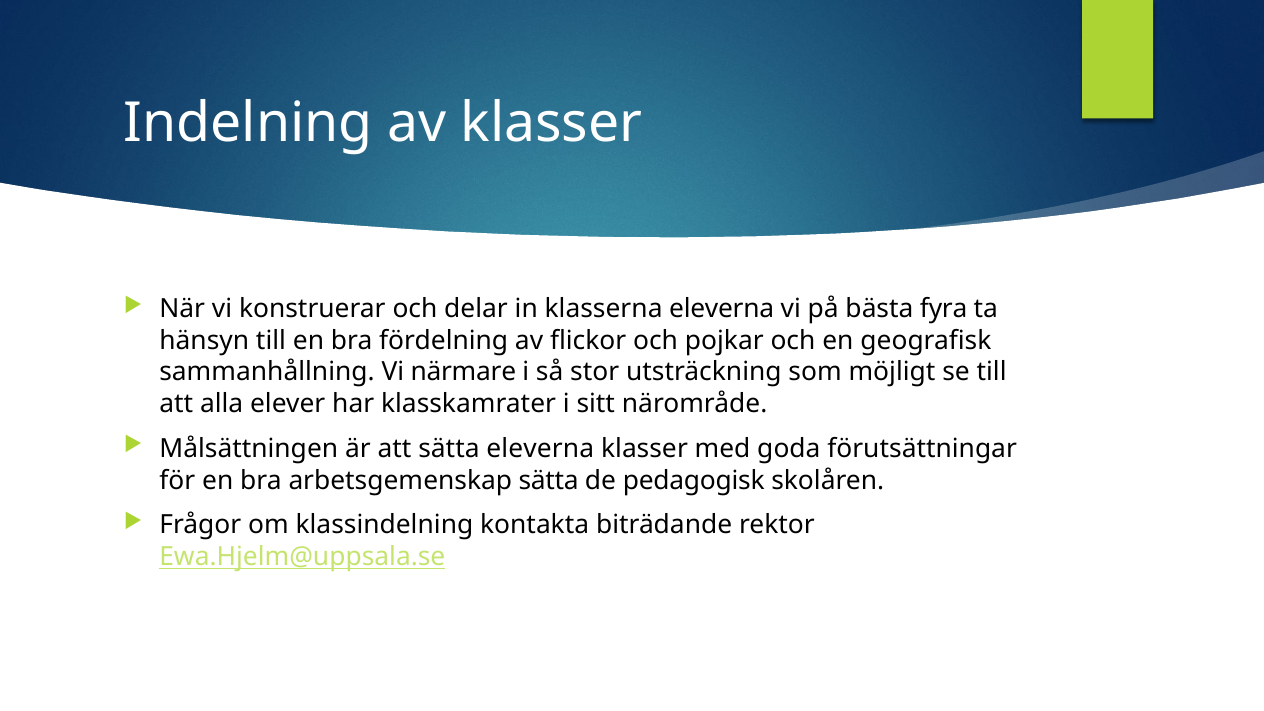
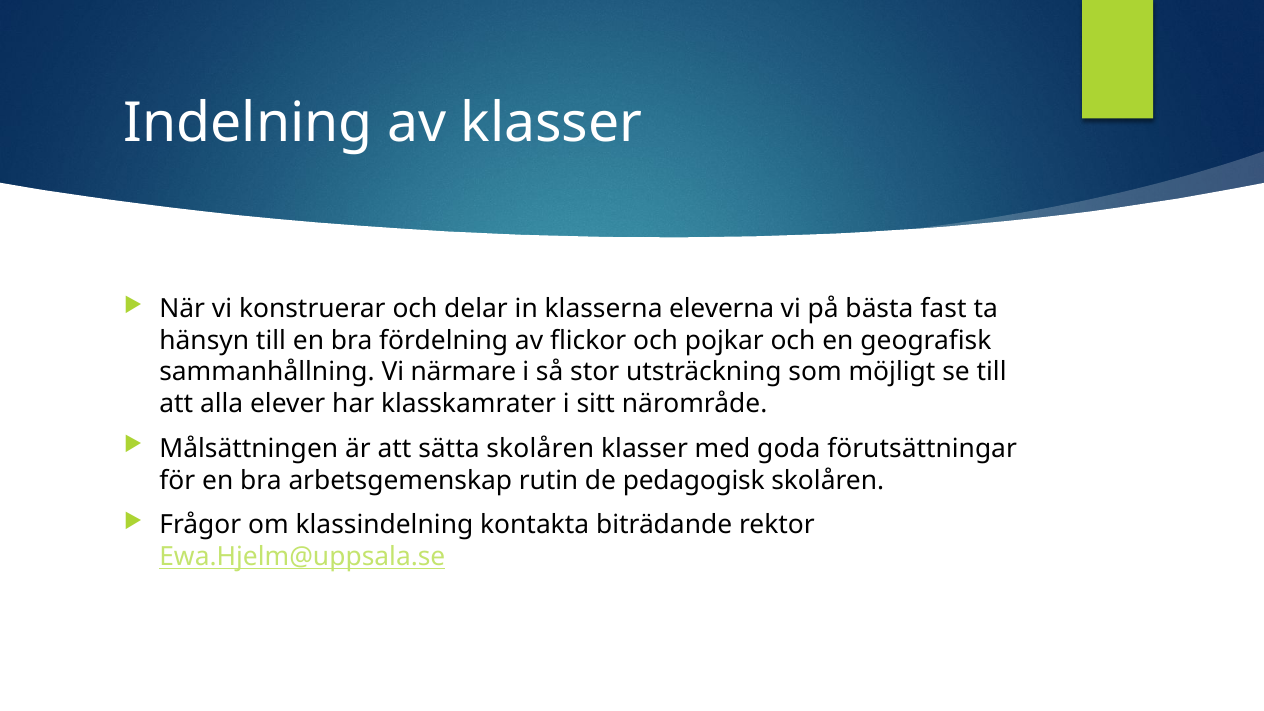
fyra: fyra -> fast
sätta eleverna: eleverna -> skolåren
arbetsgemenskap sätta: sätta -> rutin
